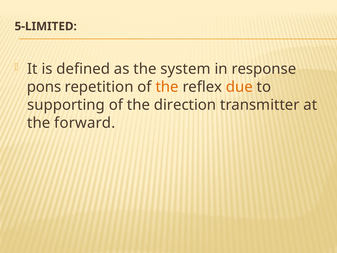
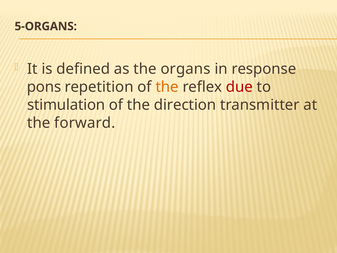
5-LIMITED: 5-LIMITED -> 5-ORGANS
system: system -> organs
due colour: orange -> red
supporting: supporting -> stimulation
